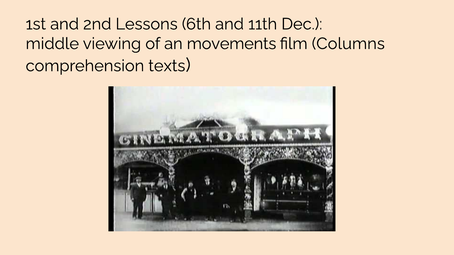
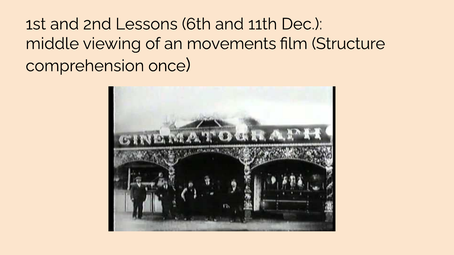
Columns: Columns -> Structure
texts: texts -> once
